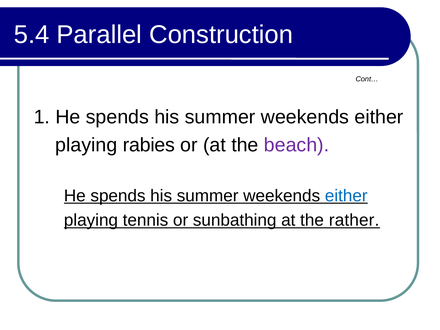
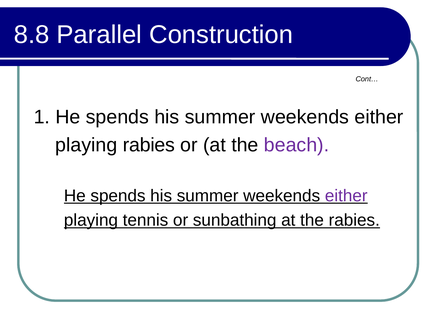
5.4: 5.4 -> 8.8
either at (346, 196) colour: blue -> purple
the rather: rather -> rabies
